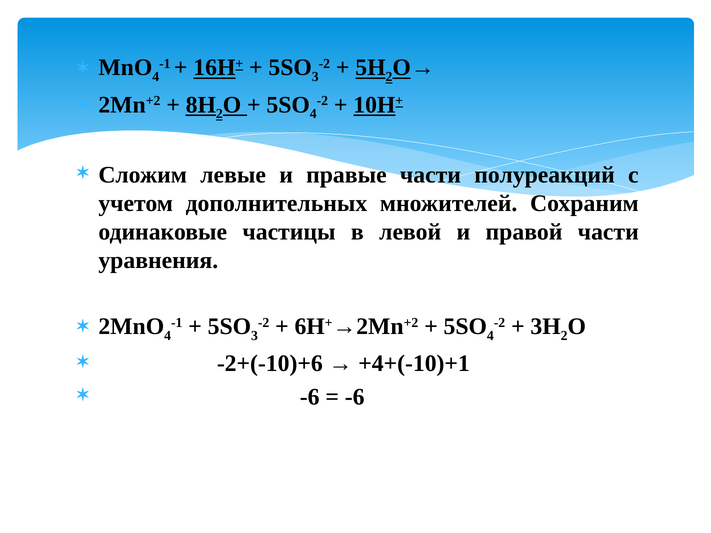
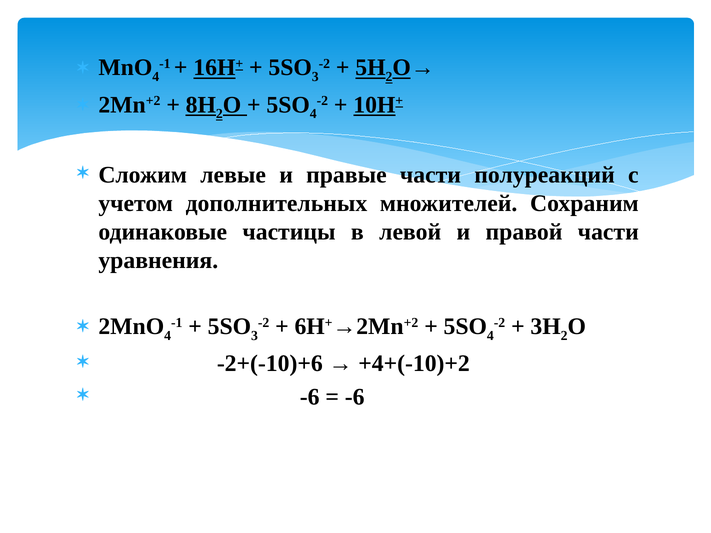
+4+(-10)+1: +4+(-10)+1 -> +4+(-10)+2
